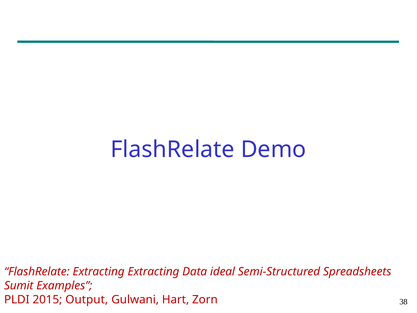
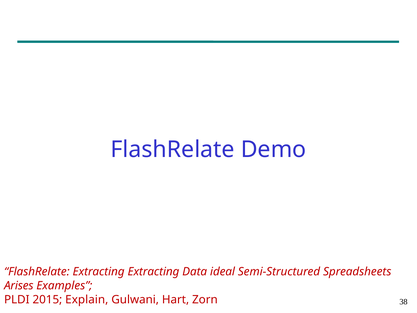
Sumit: Sumit -> Arises
Output: Output -> Explain
